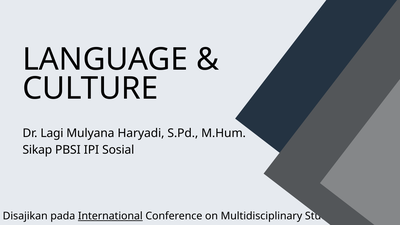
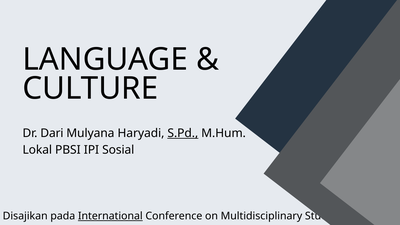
Lagi: Lagi -> Dari
S.Pd underline: none -> present
Sikap: Sikap -> Lokal
